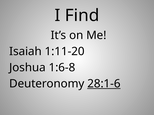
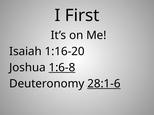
Find: Find -> First
1:11-20: 1:11-20 -> 1:16-20
1:6-8 underline: none -> present
